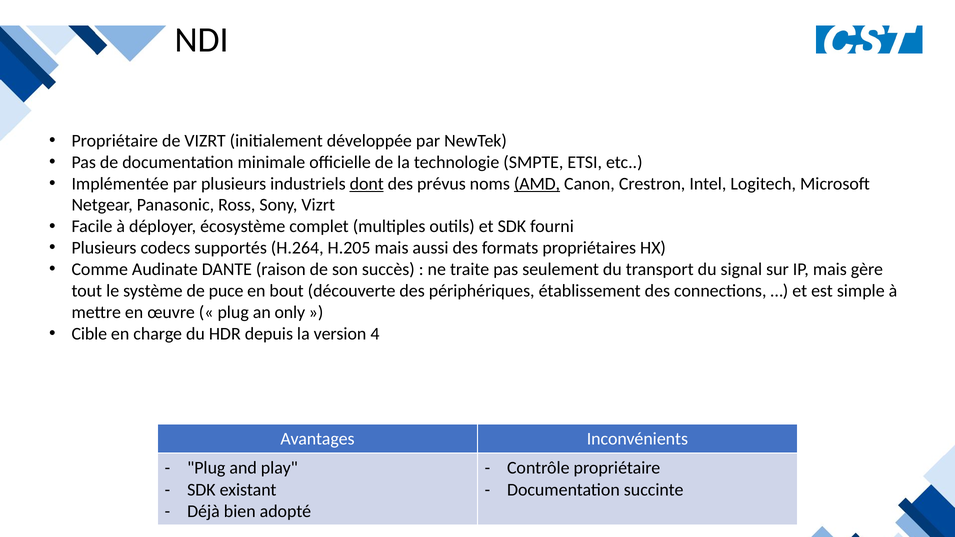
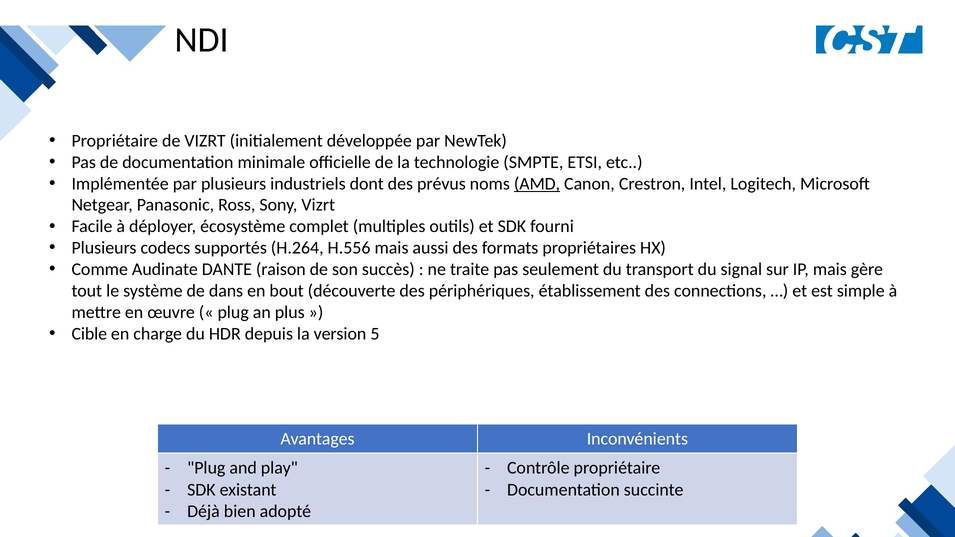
dont underline: present -> none
H.205: H.205 -> H.556
puce: puce -> dans
only: only -> plus
4: 4 -> 5
